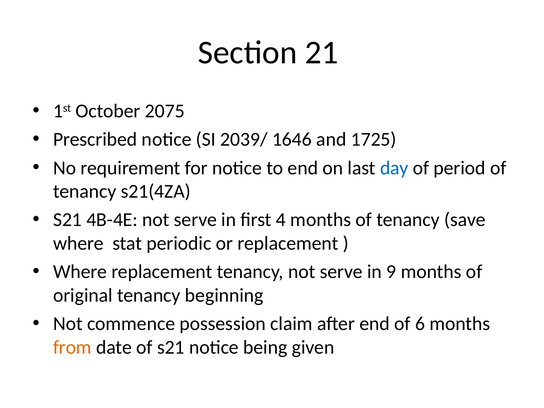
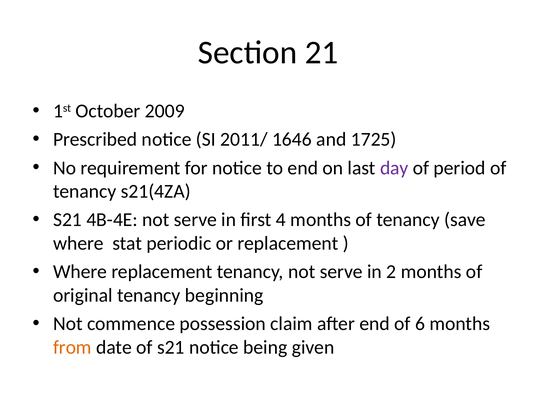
2075: 2075 -> 2009
2039/: 2039/ -> 2011/
day colour: blue -> purple
9: 9 -> 2
